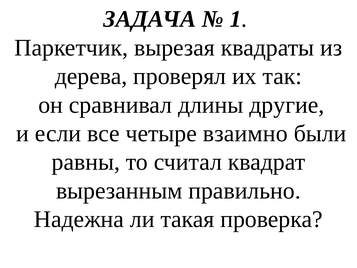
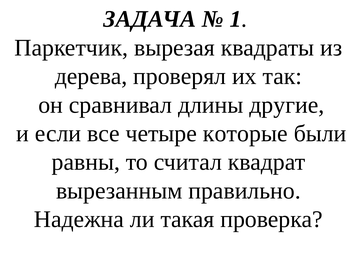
взаимно: взаимно -> которые
